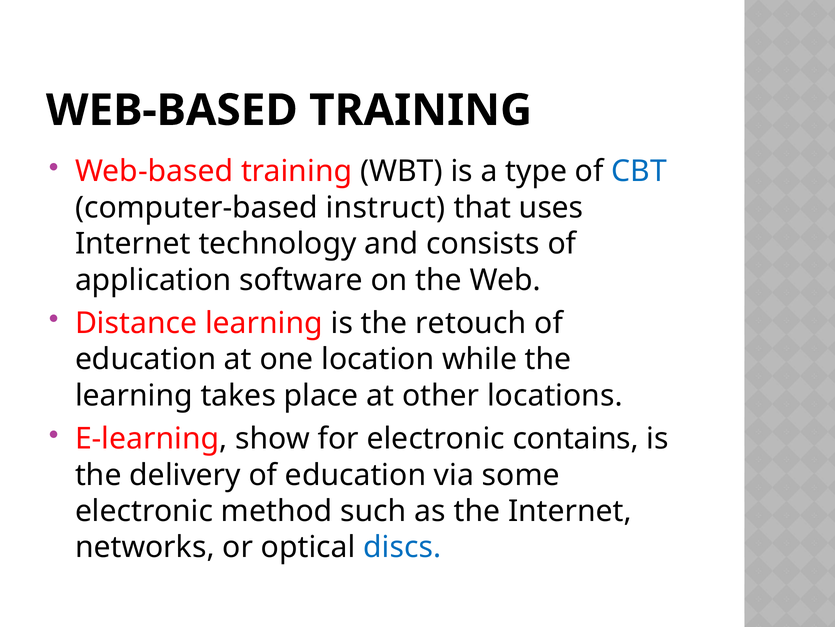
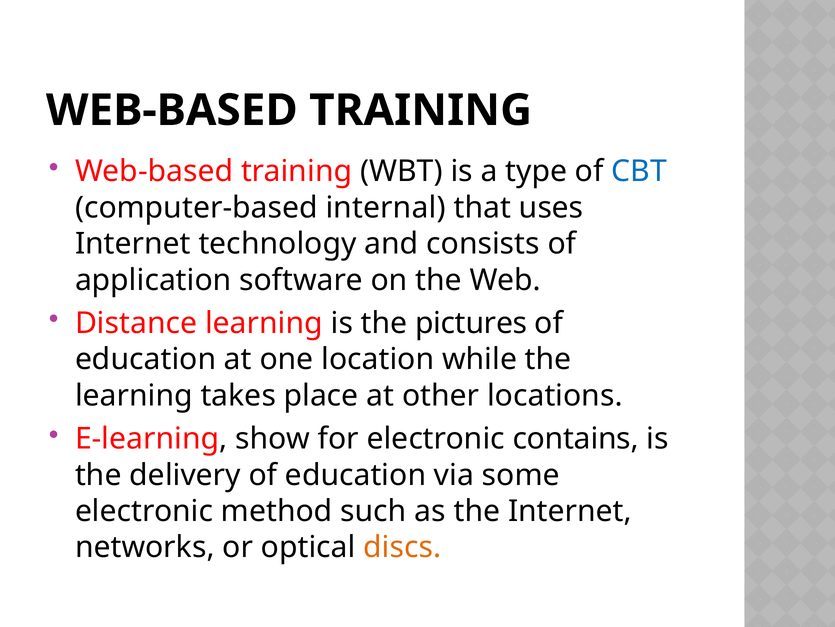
instruct: instruct -> internal
retouch: retouch -> pictures
discs colour: blue -> orange
